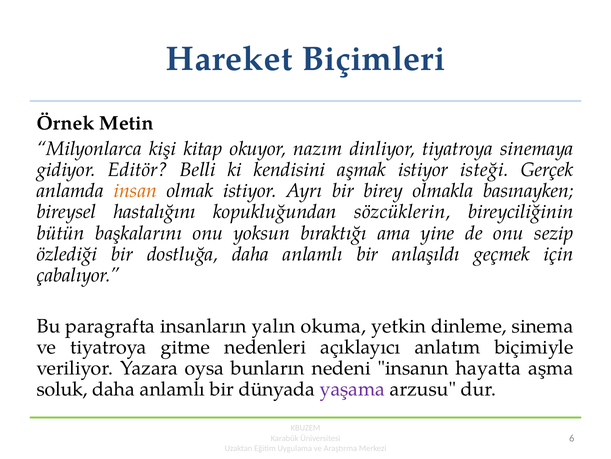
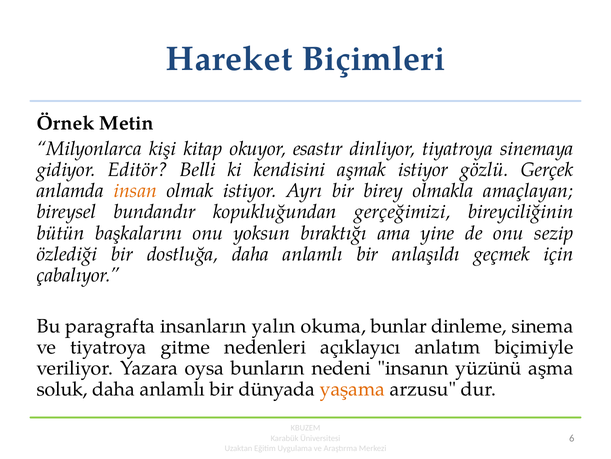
nazım: nazım -> esastır
isteği: isteği -> gözlü
basınayken: basınayken -> amaçlayan
hastalığını: hastalığını -> bundandır
sözcüklerin: sözcüklerin -> gerçeğimizi
yetkin: yetkin -> bunlar
hayatta: hayatta -> yüzünü
yaşama colour: purple -> orange
